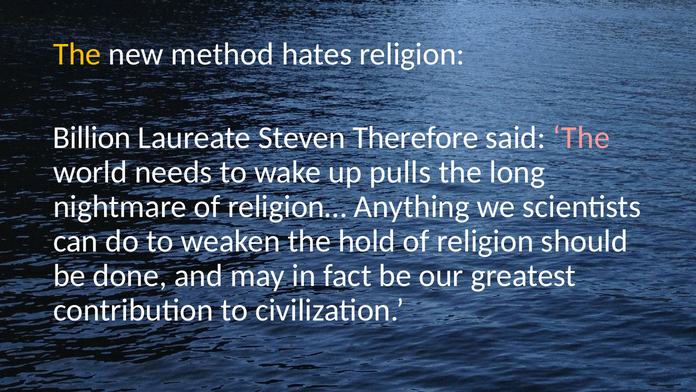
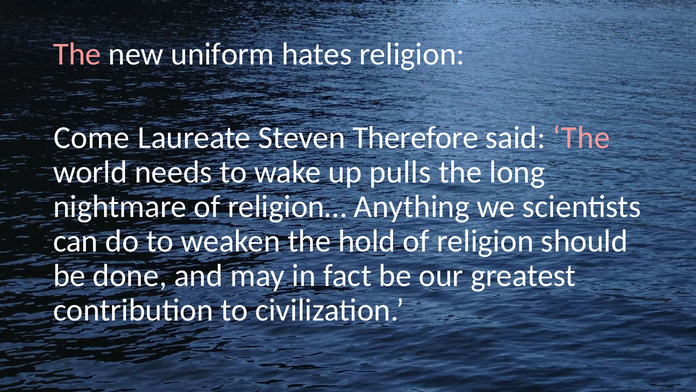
The at (77, 54) colour: yellow -> pink
method: method -> uniform
Billion: Billion -> Come
